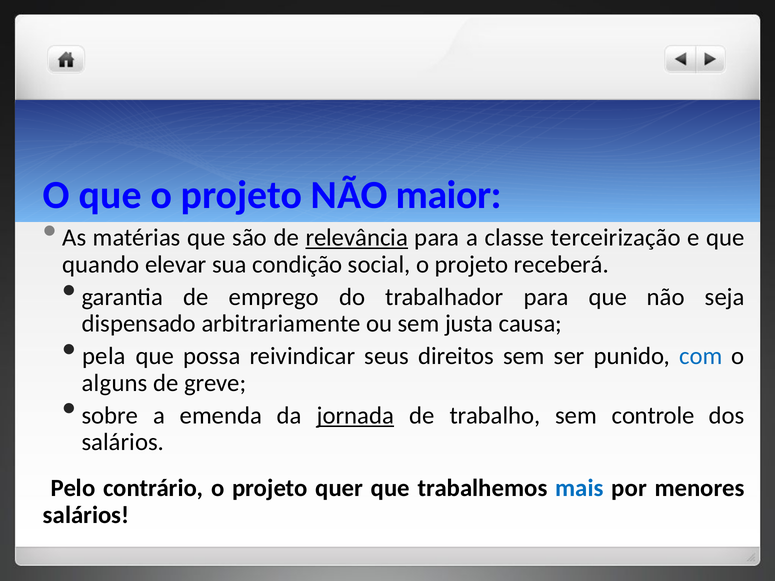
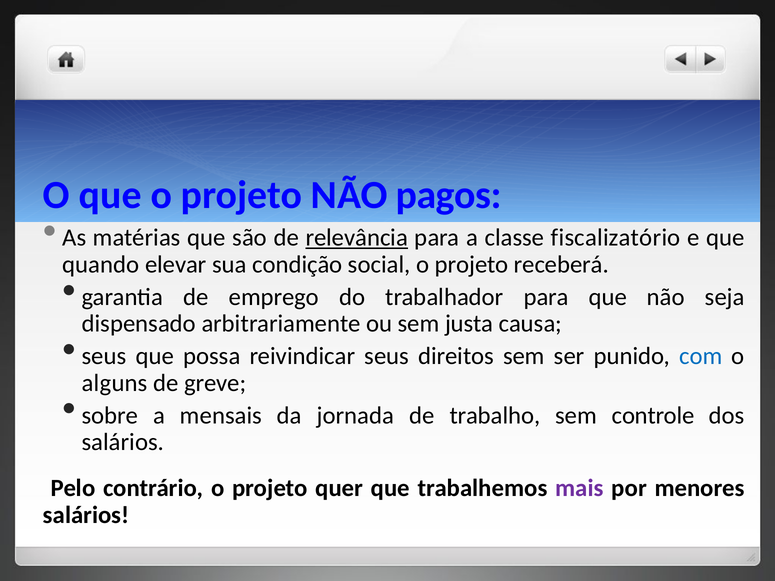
maior: maior -> pagos
terceirização: terceirização -> fiscalizatório
pela at (104, 356): pela -> seus
emenda: emenda -> mensais
jornada underline: present -> none
mais colour: blue -> purple
